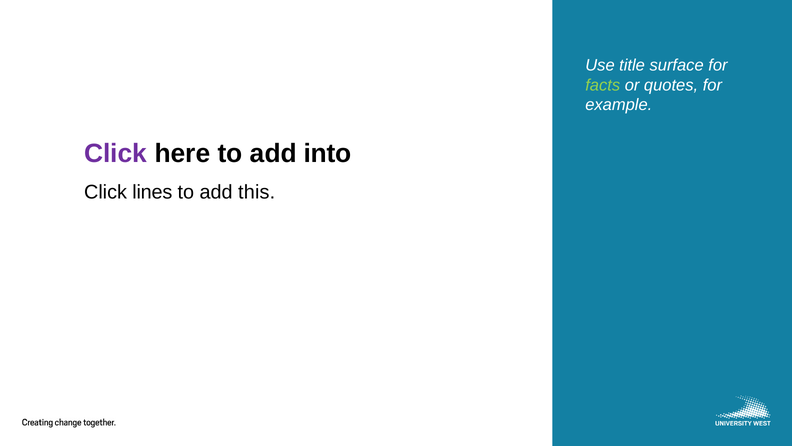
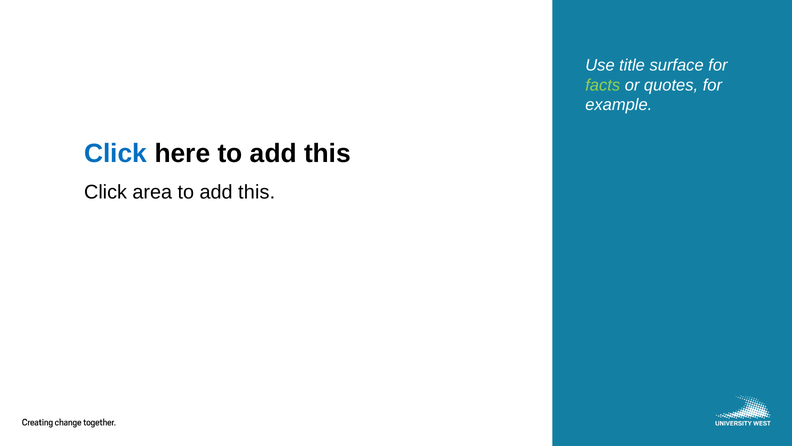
Click at (116, 153) colour: purple -> blue
here to add into: into -> this
lines: lines -> area
